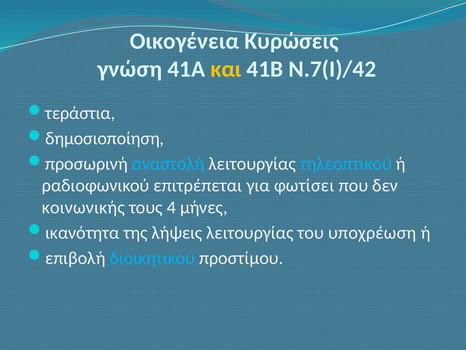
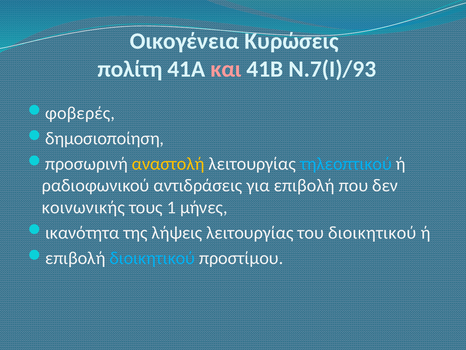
γνώση: γνώση -> πολίτη
και colour: yellow -> pink
N.7(I)/42: N.7(I)/42 -> N.7(I)/93
τεράστια: τεράστια -> φοβερές
αναστολή colour: light blue -> yellow
επιτρέπεται: επιτρέπεται -> αντιδράσεις
για φωτίσει: φωτίσει -> επιβολή
4: 4 -> 1
του υποχρέωση: υποχρέωση -> διοικητικού
